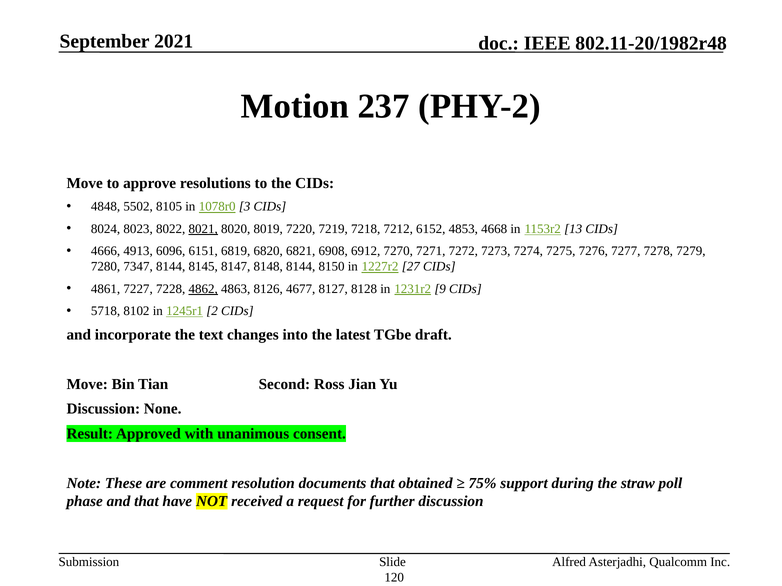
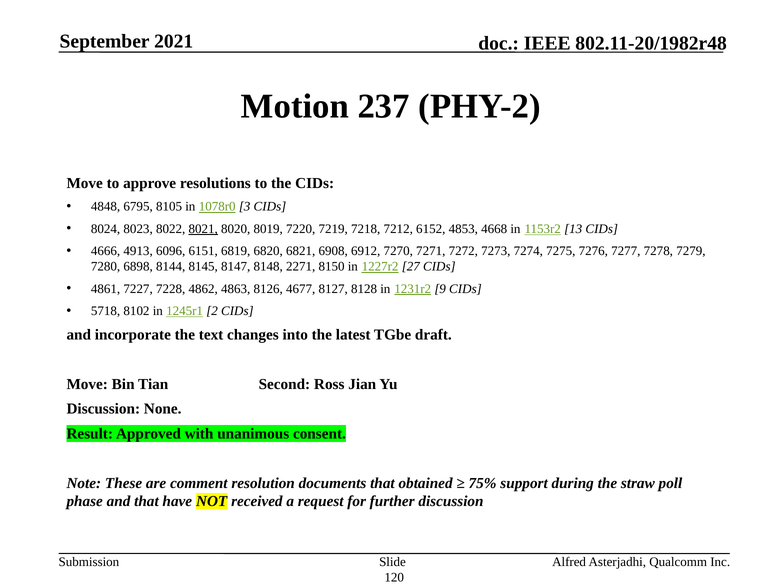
5502: 5502 -> 6795
7347: 7347 -> 6898
8148 8144: 8144 -> 2271
4862 underline: present -> none
